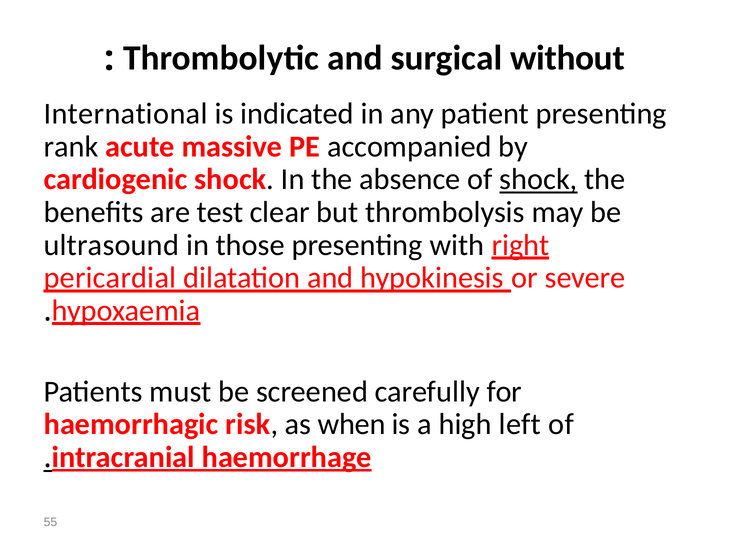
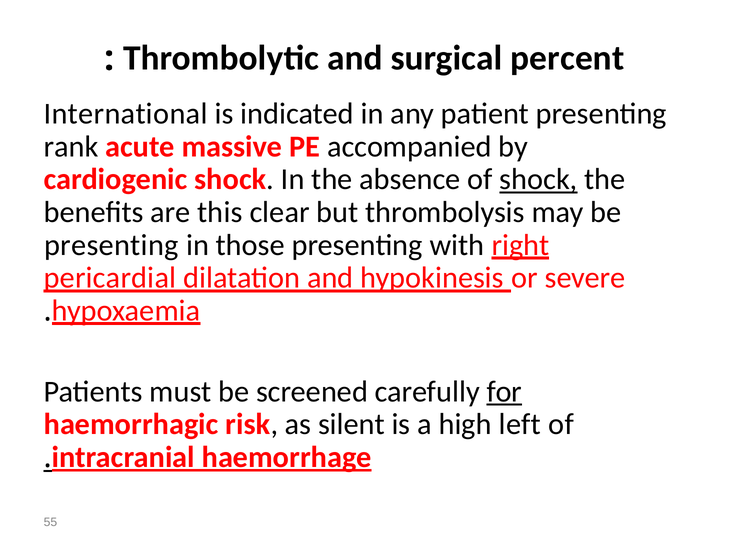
without: without -> percent
test: test -> this
ultrasound at (111, 245): ultrasound -> presenting
for underline: none -> present
when: when -> silent
